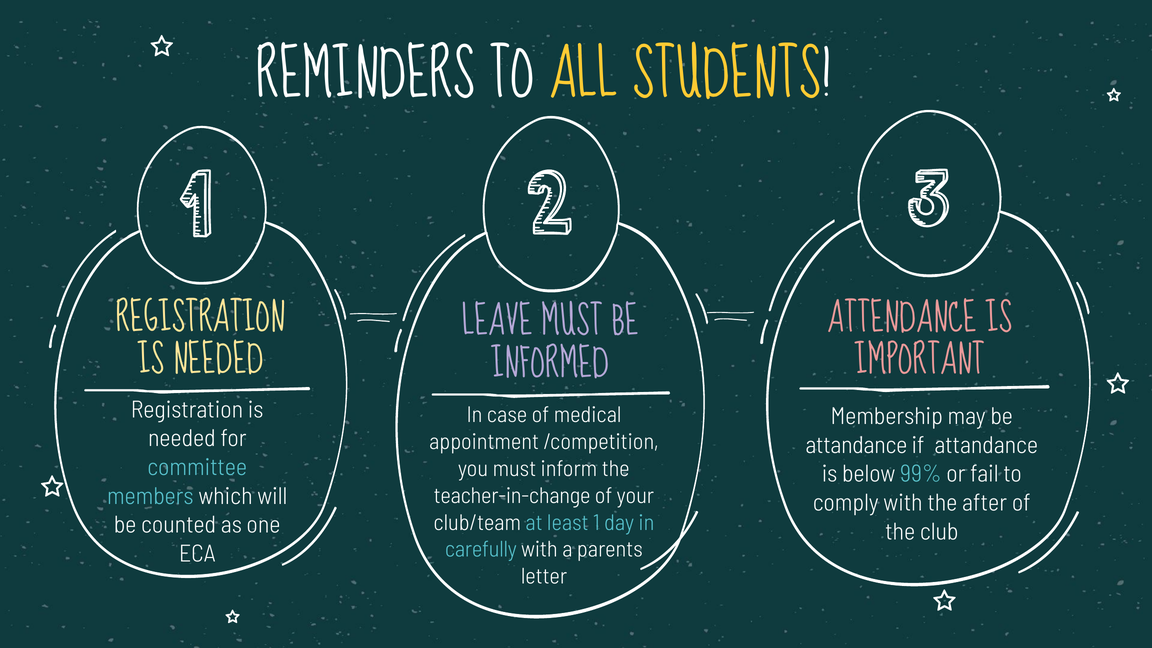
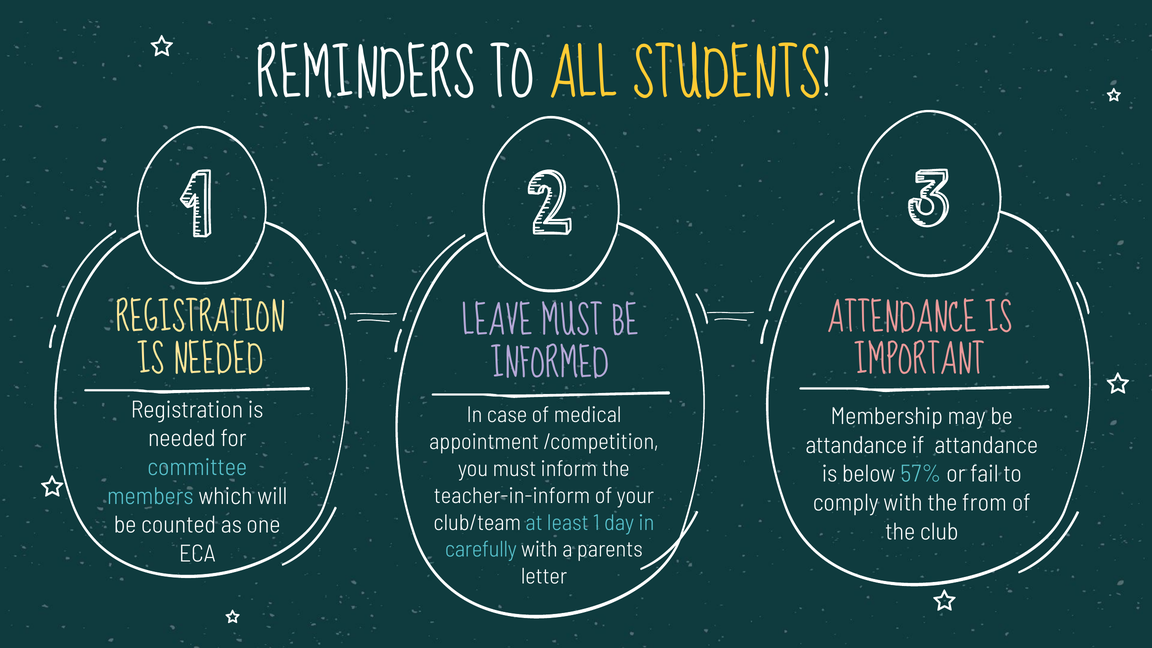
99%: 99% -> 57%
teacher-in-change: teacher-in-change -> teacher-in-inform
after: after -> from
